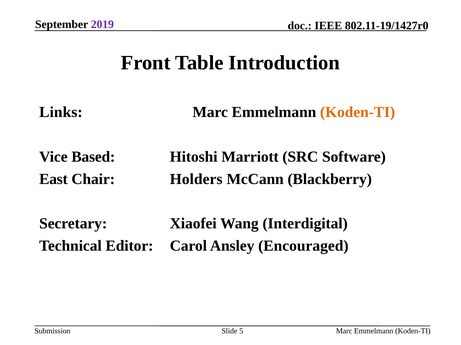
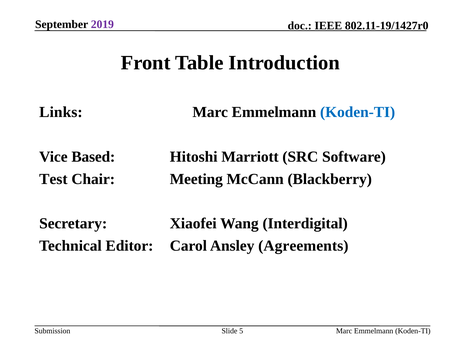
Koden-TI at (358, 113) colour: orange -> blue
East: East -> Test
Holders: Holders -> Meeting
Encouraged: Encouraged -> Agreements
